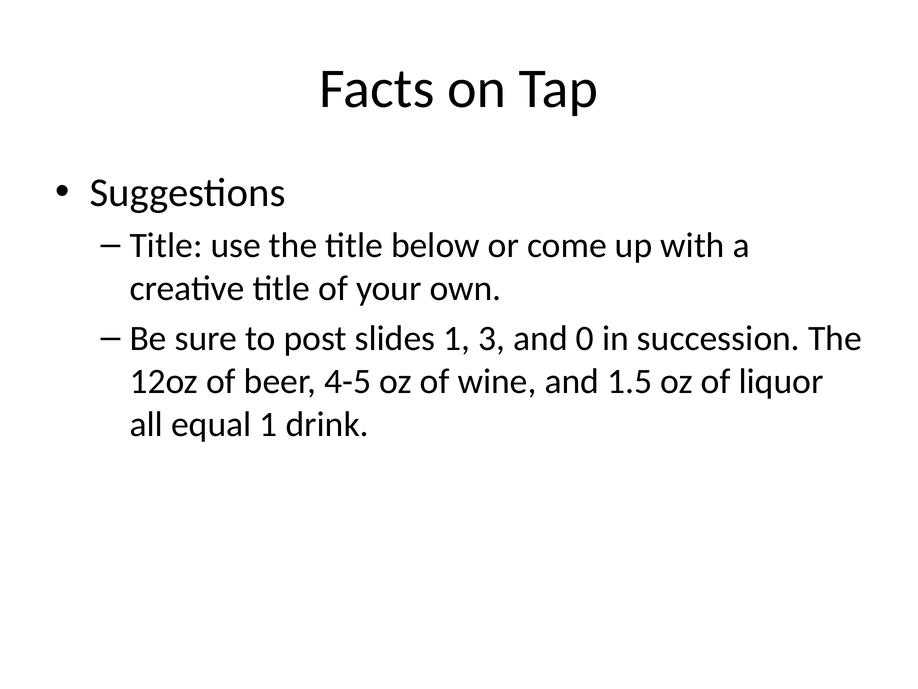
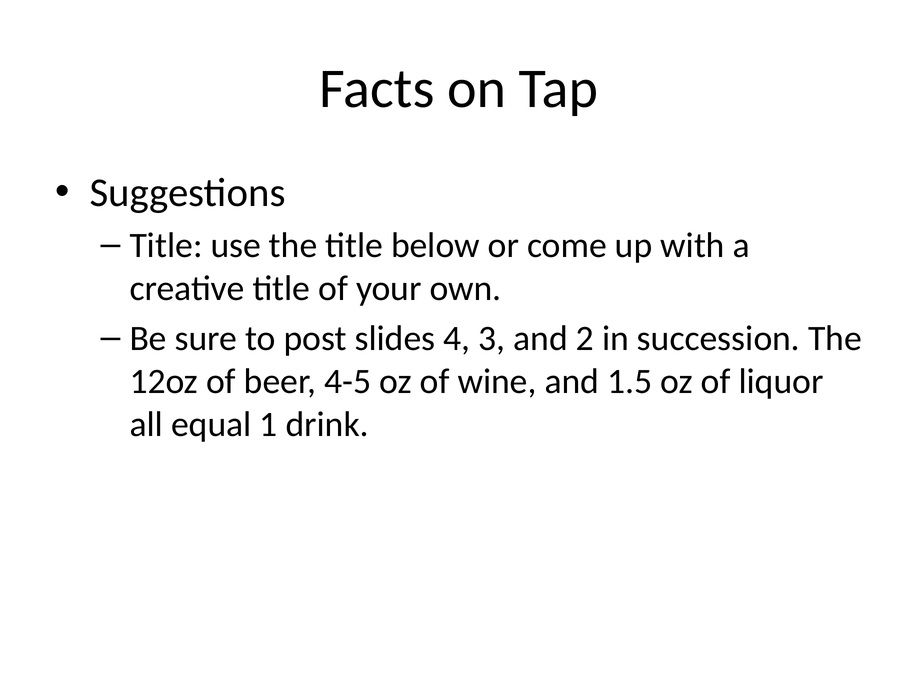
slides 1: 1 -> 4
0: 0 -> 2
